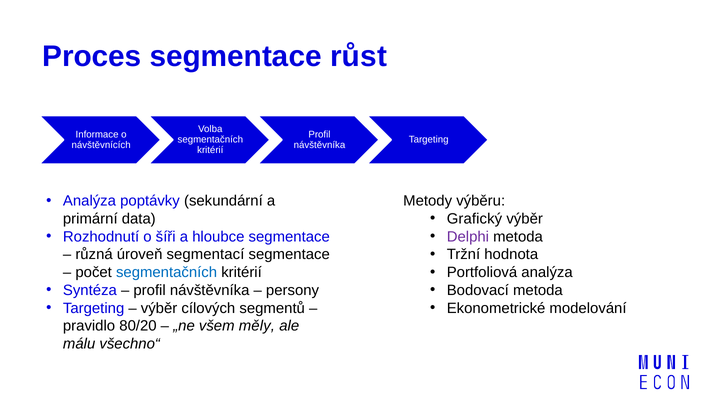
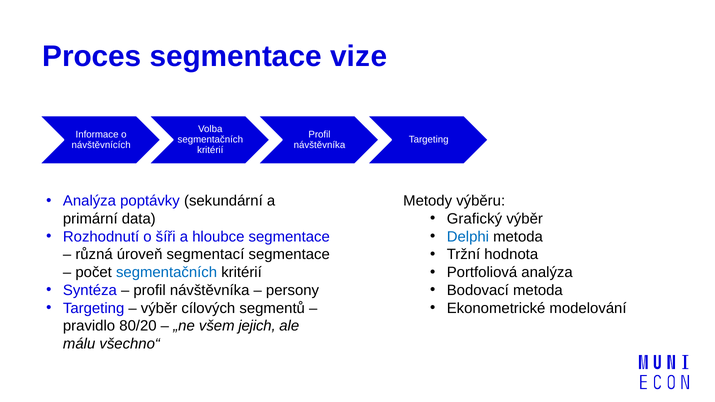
růst: růst -> vize
Delphi colour: purple -> blue
měly: měly -> jejich
